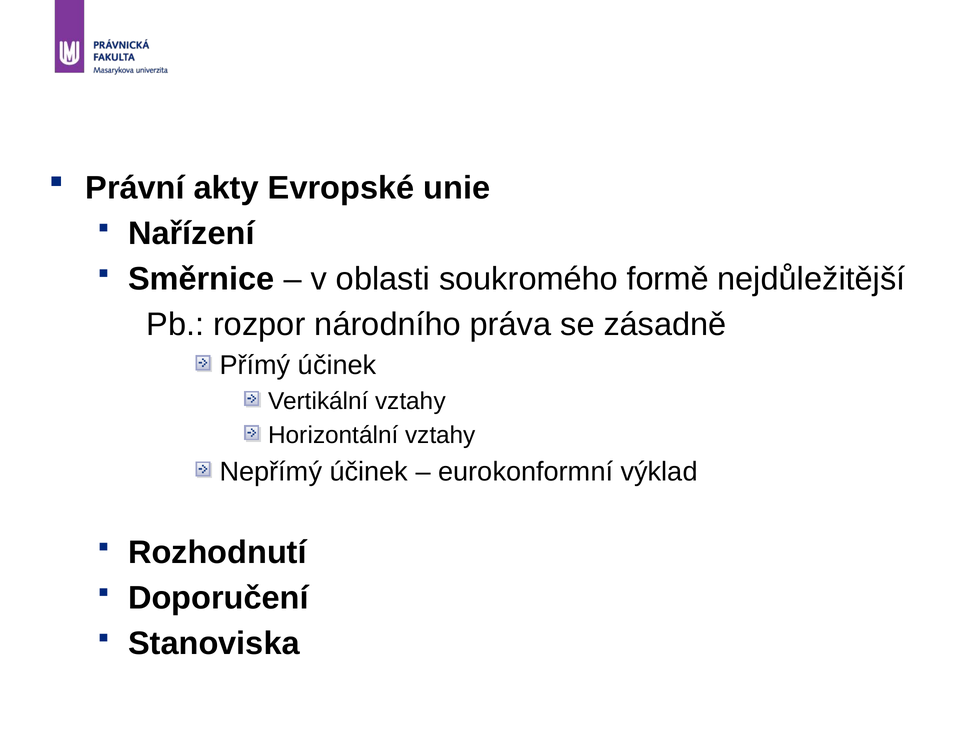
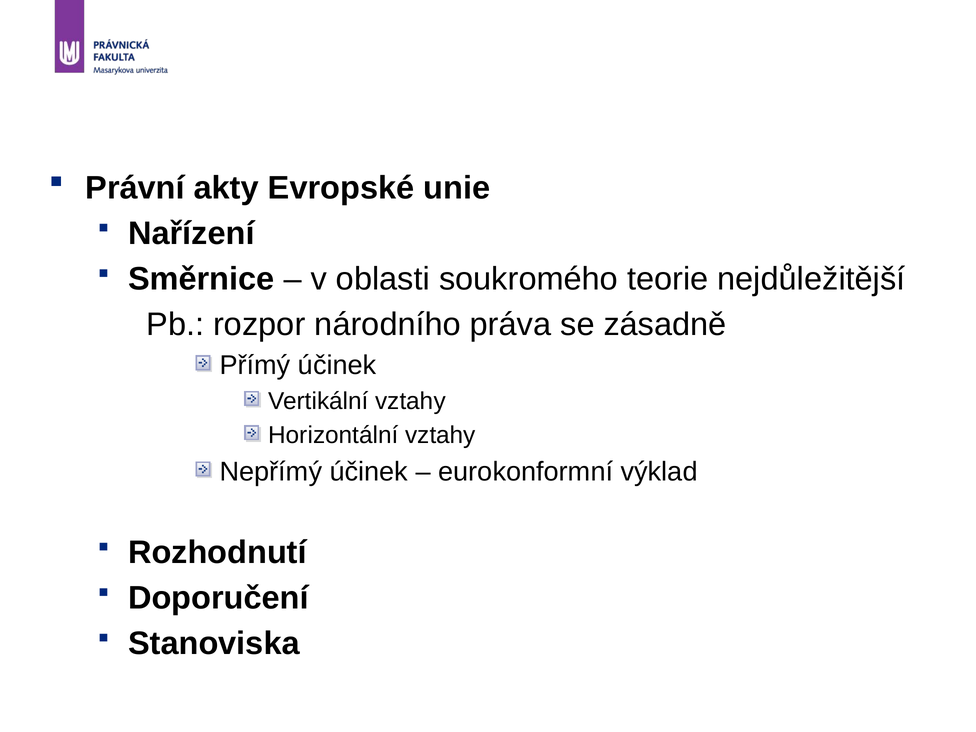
formě: formě -> teorie
